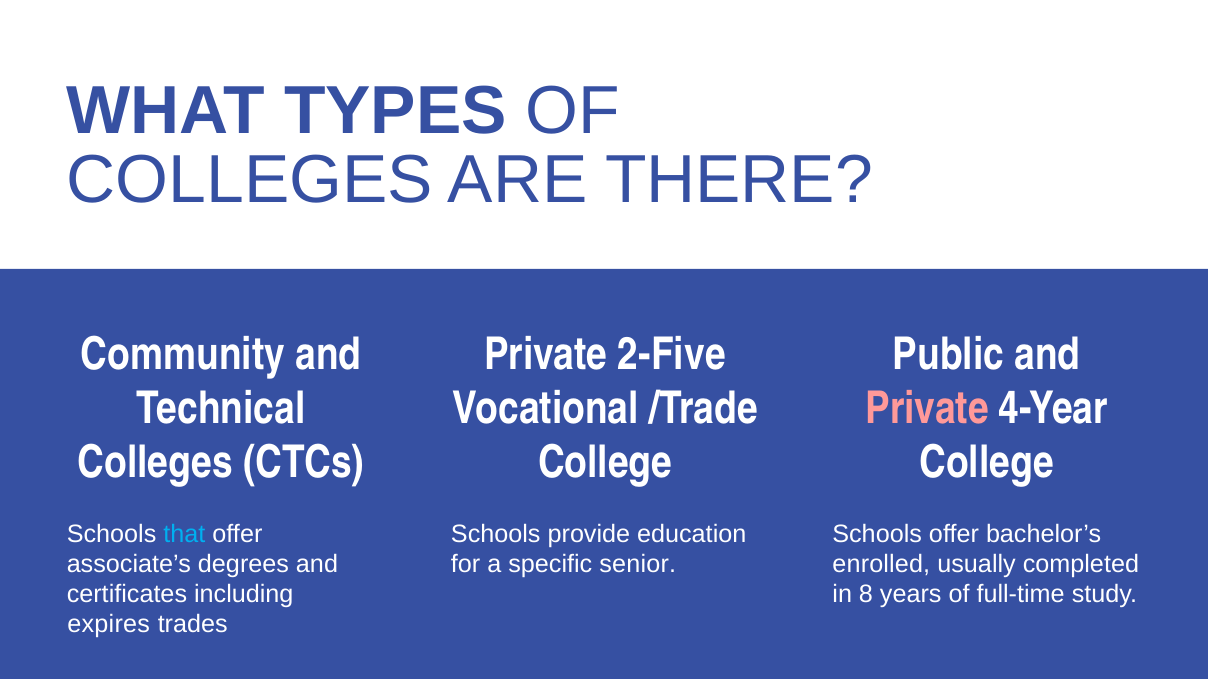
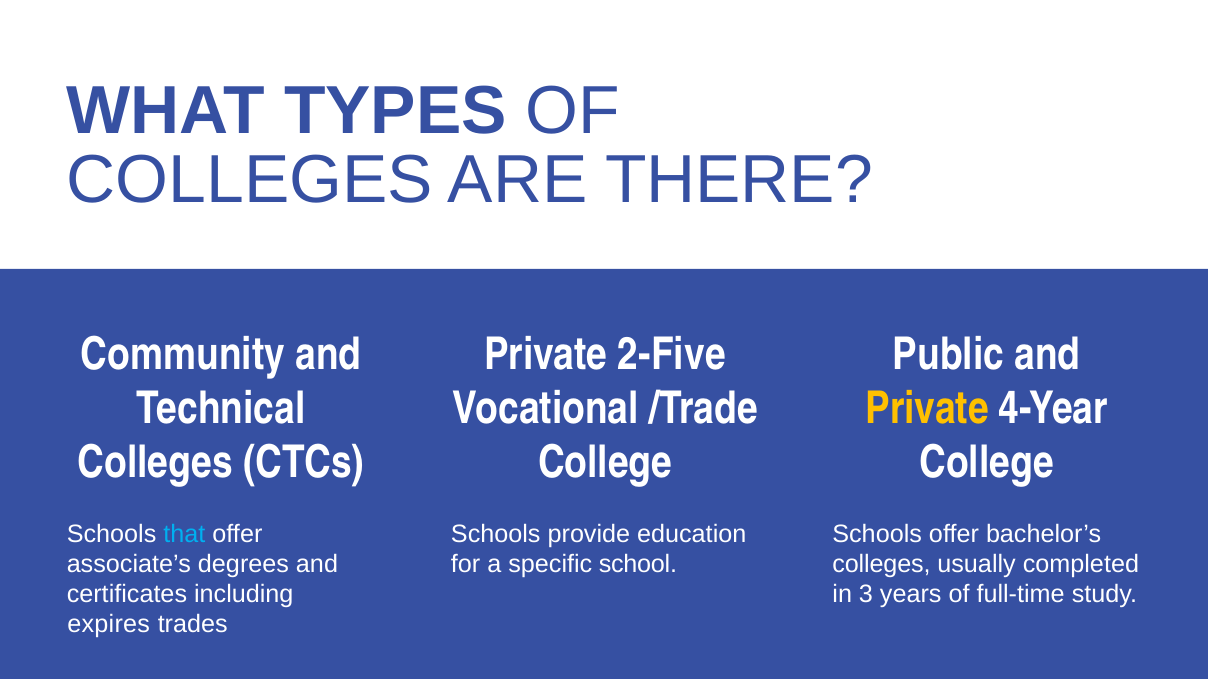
Private at (927, 409) colour: pink -> yellow
senior: senior -> school
enrolled at (881, 565): enrolled -> colleges
8: 8 -> 3
